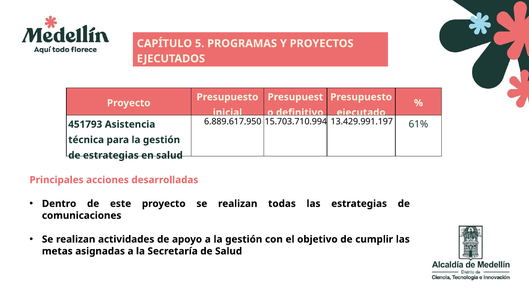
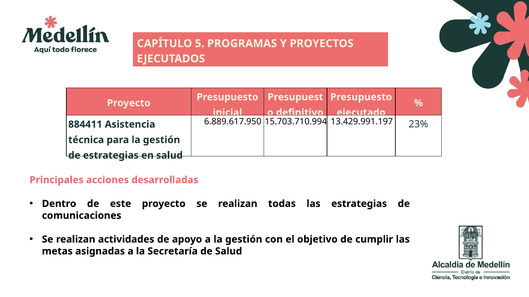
61%: 61% -> 23%
451793: 451793 -> 884411
